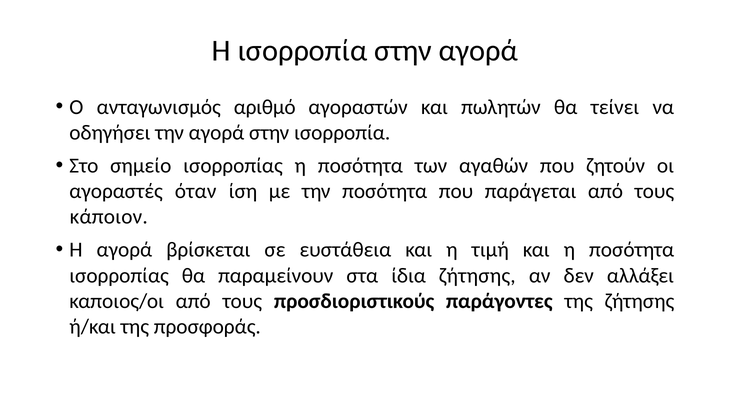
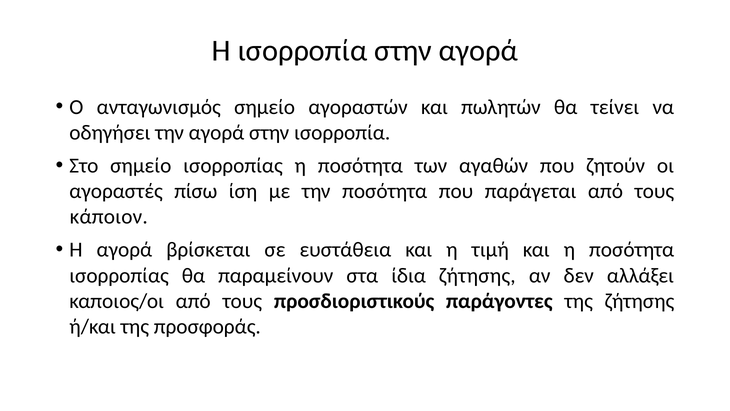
ανταγωνισμός αριθμό: αριθμό -> σημείο
όταν: όταν -> πίσω
